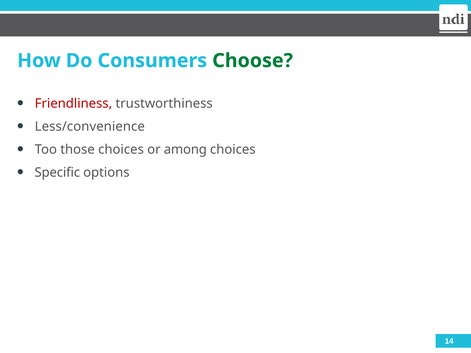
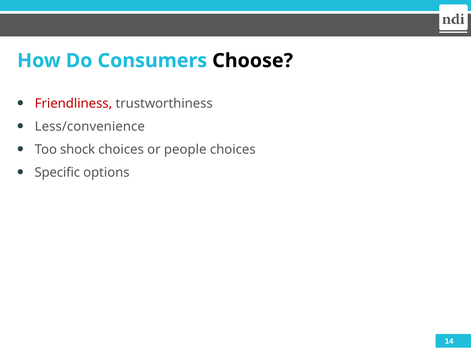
Choose colour: green -> black
those: those -> shock
among: among -> people
